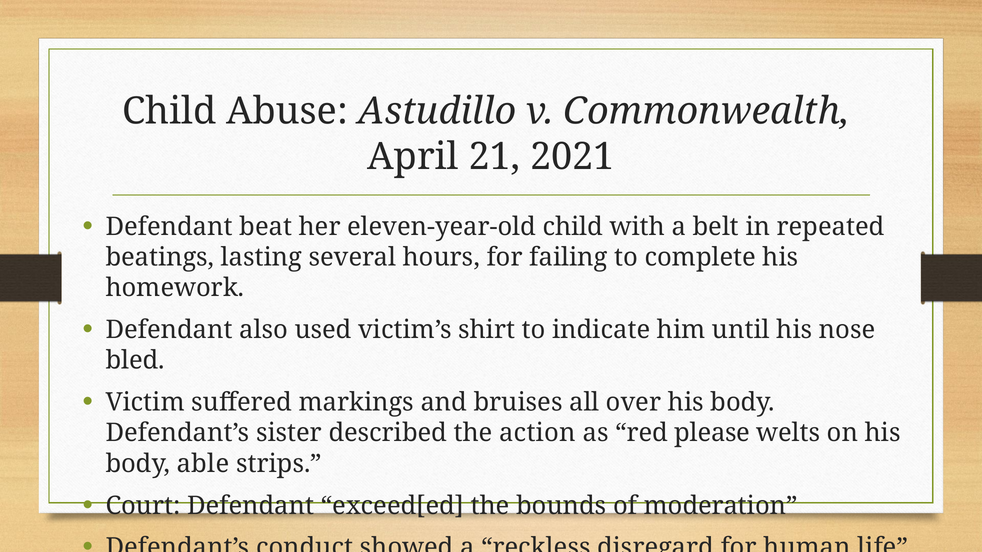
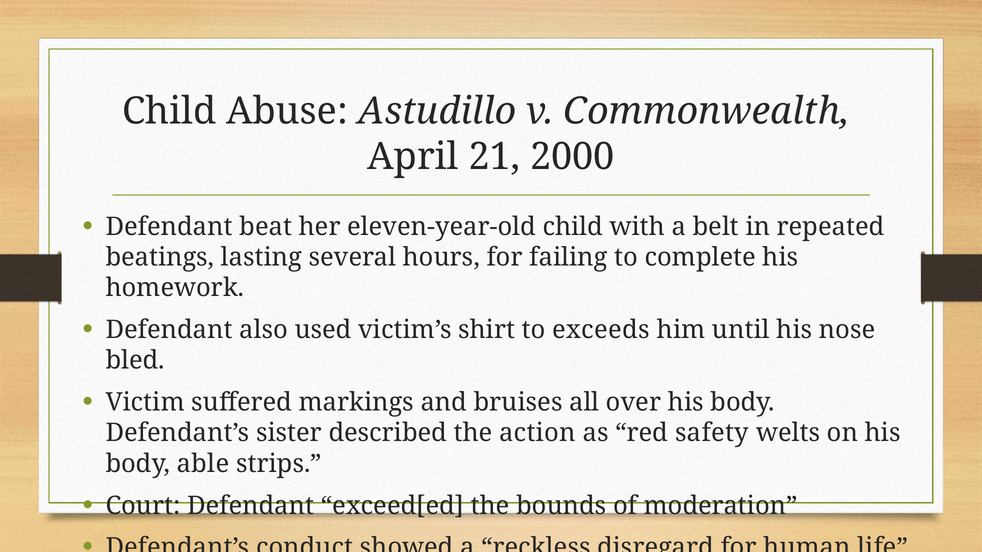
2021: 2021 -> 2000
indicate: indicate -> exceeds
please: please -> safety
